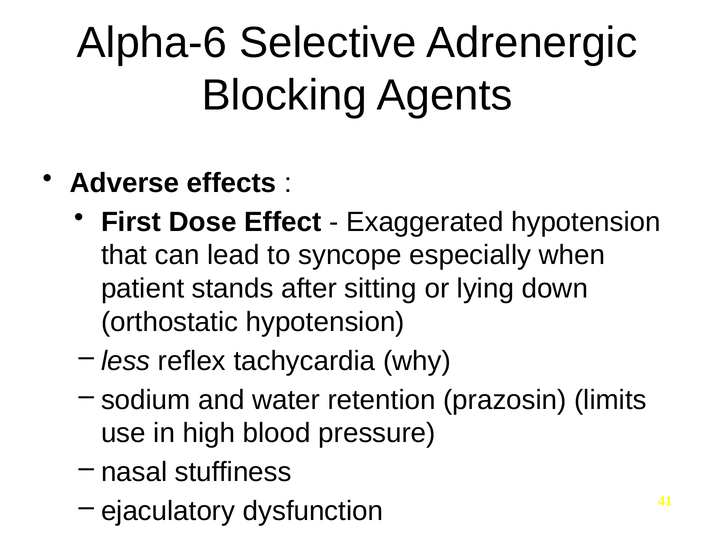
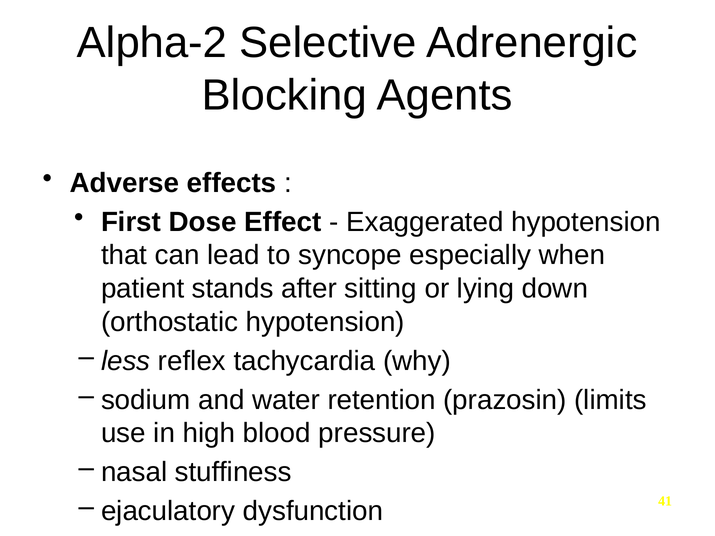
Alpha-6: Alpha-6 -> Alpha-2
